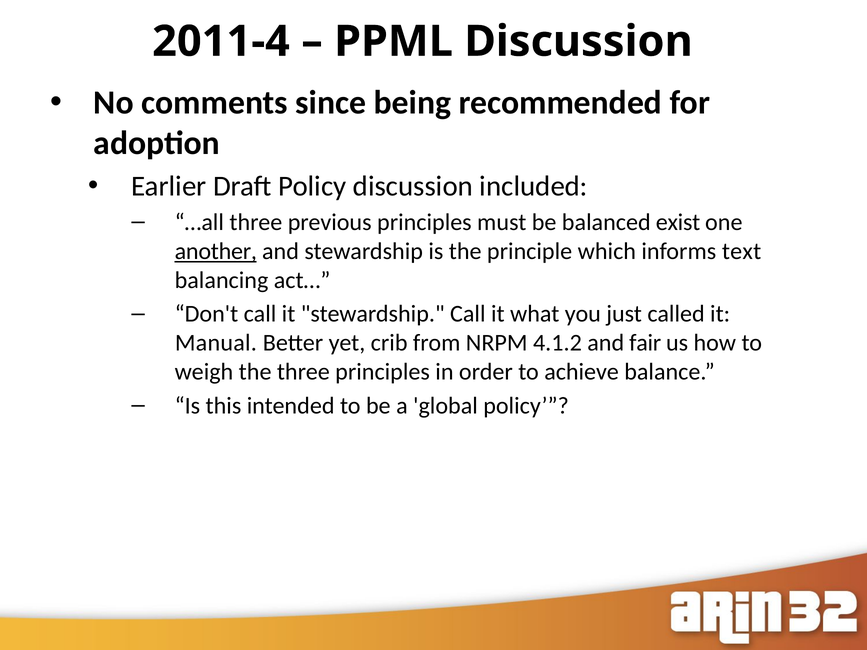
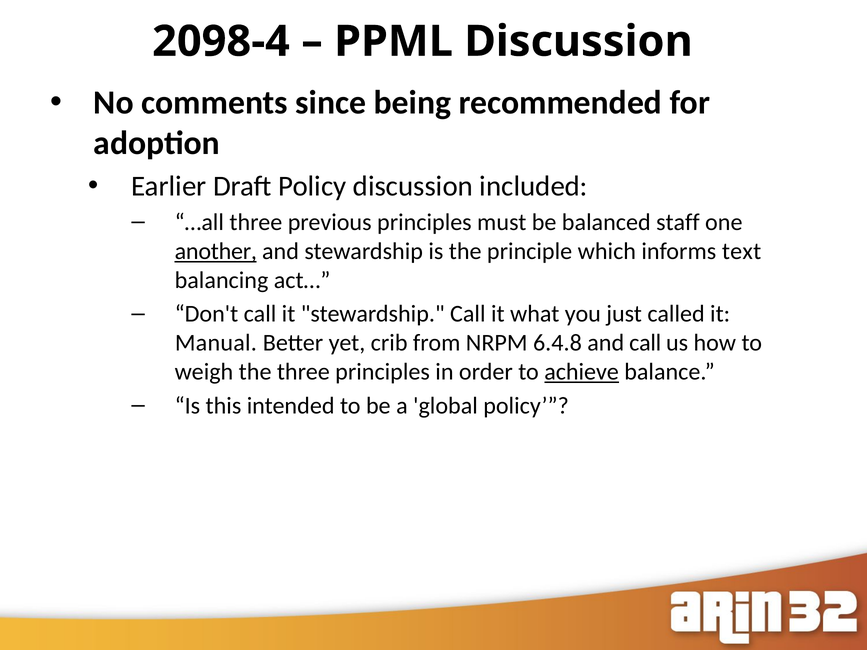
2011-4: 2011-4 -> 2098-4
exist: exist -> staff
4.1.2: 4.1.2 -> 6.4.8
and fair: fair -> call
achieve underline: none -> present
